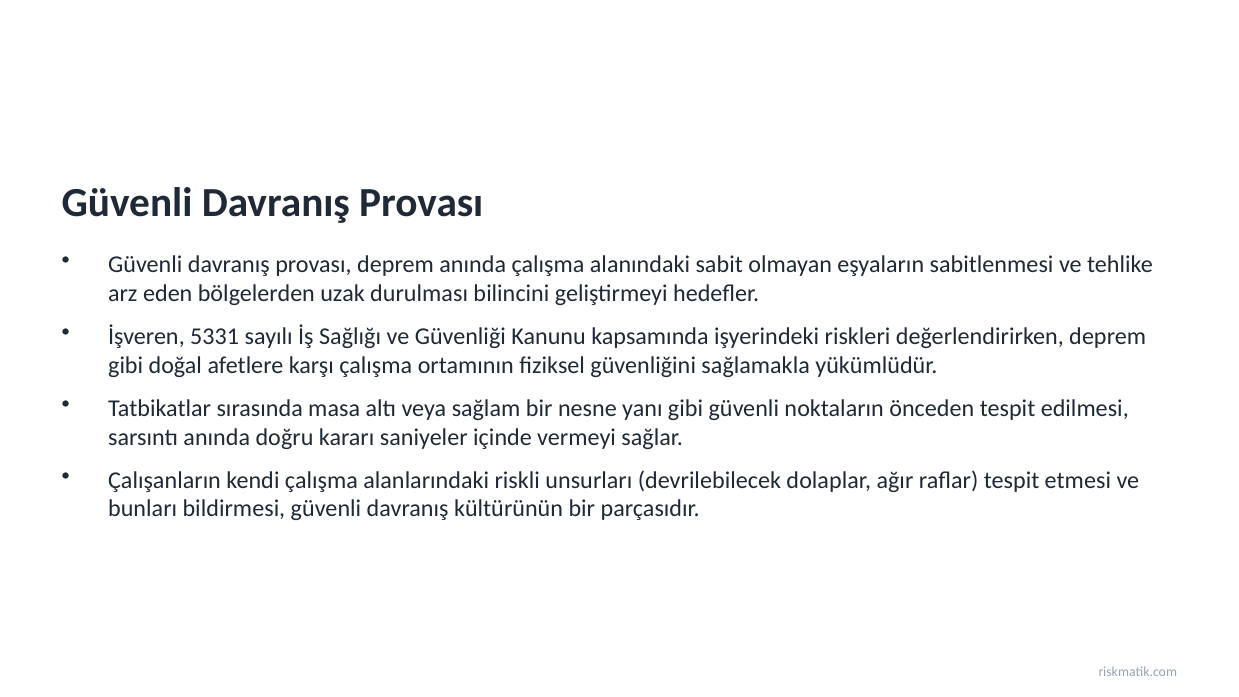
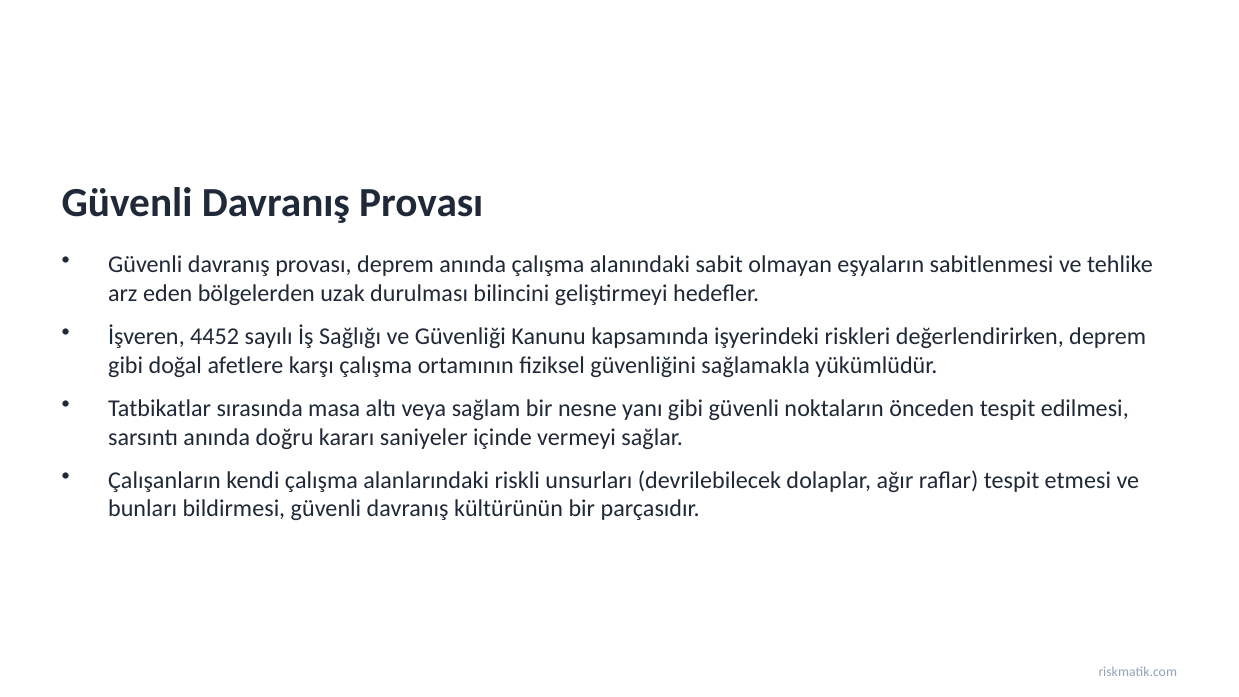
5331: 5331 -> 4452
